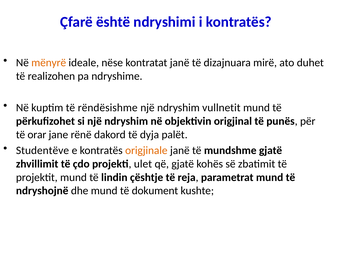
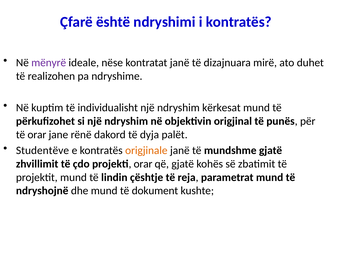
mënyrë colour: orange -> purple
rëndësishme: rëndësishme -> individualisht
vullnetit: vullnetit -> kërkesat
projekti ulet: ulet -> orar
